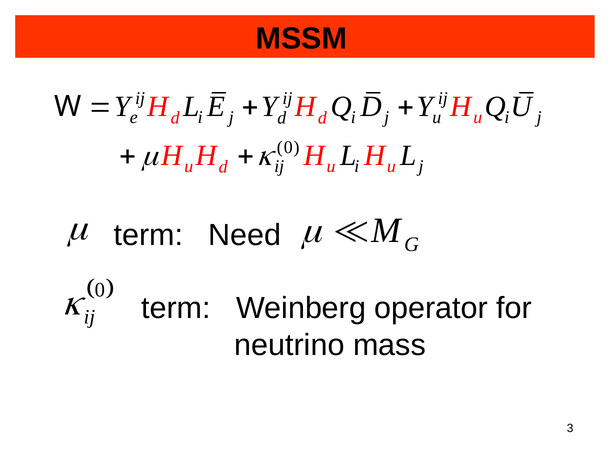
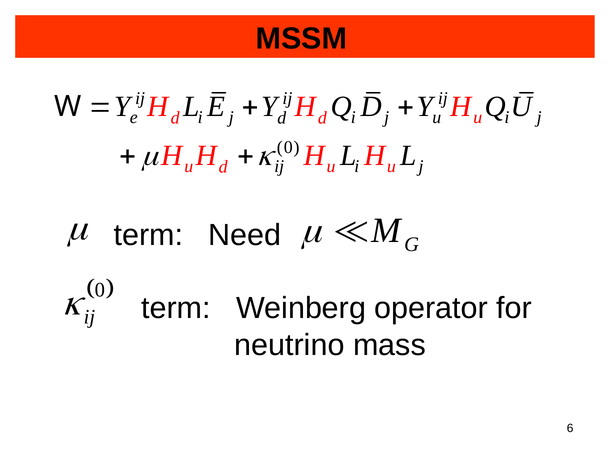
3: 3 -> 6
